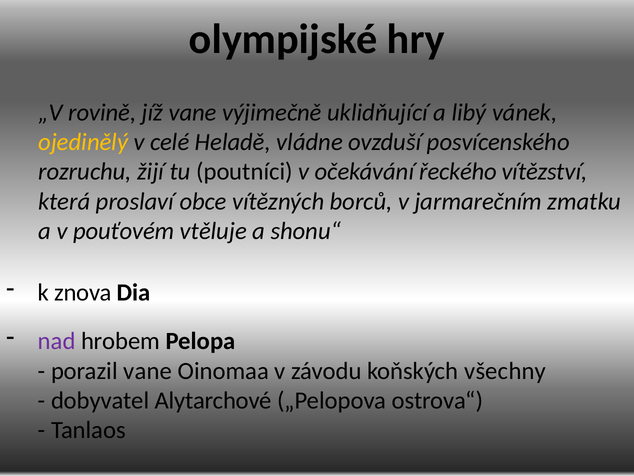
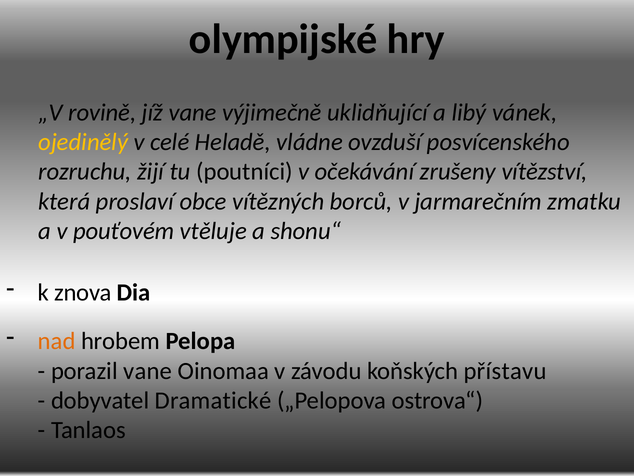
řeckého: řeckého -> zrušeny
nad colour: purple -> orange
všechny: všechny -> přístavu
Alytarchové: Alytarchové -> Dramatické
